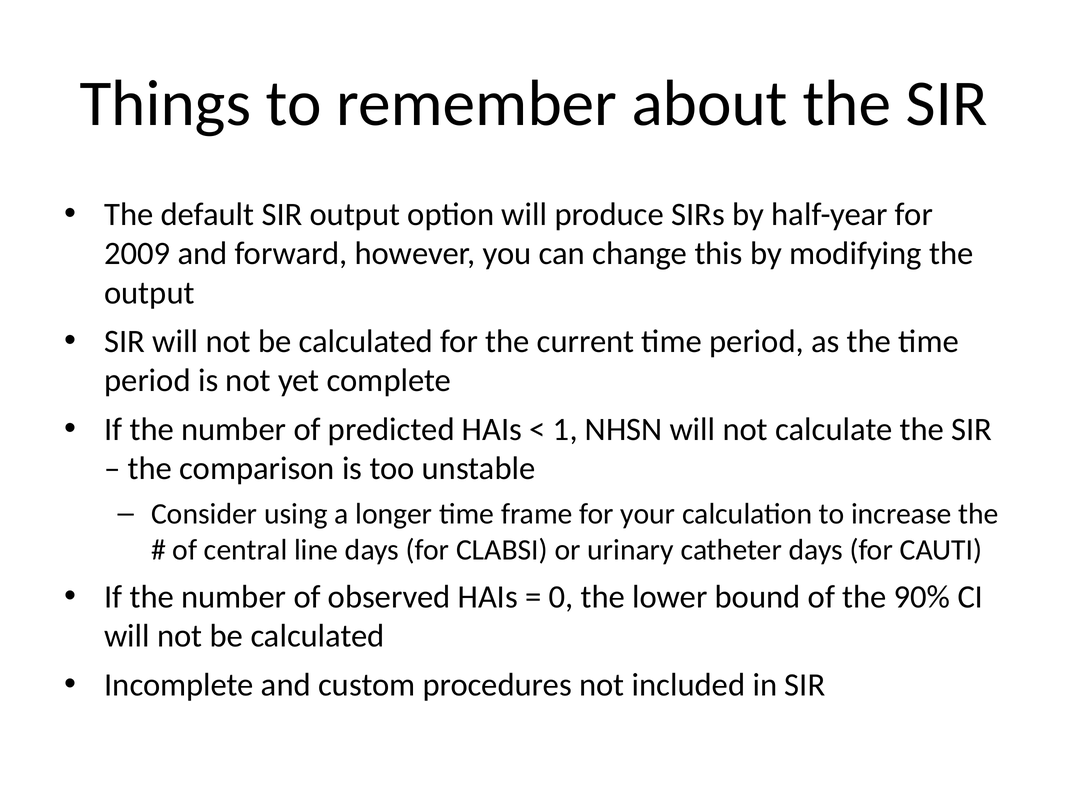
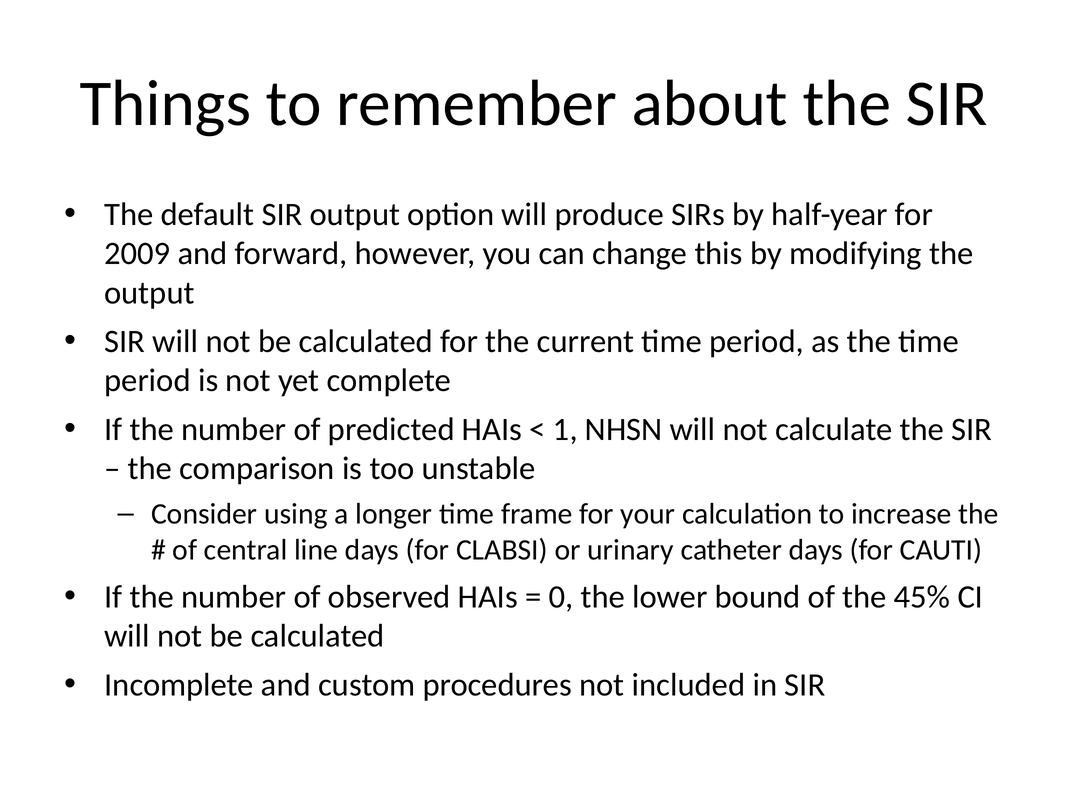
90%: 90% -> 45%
